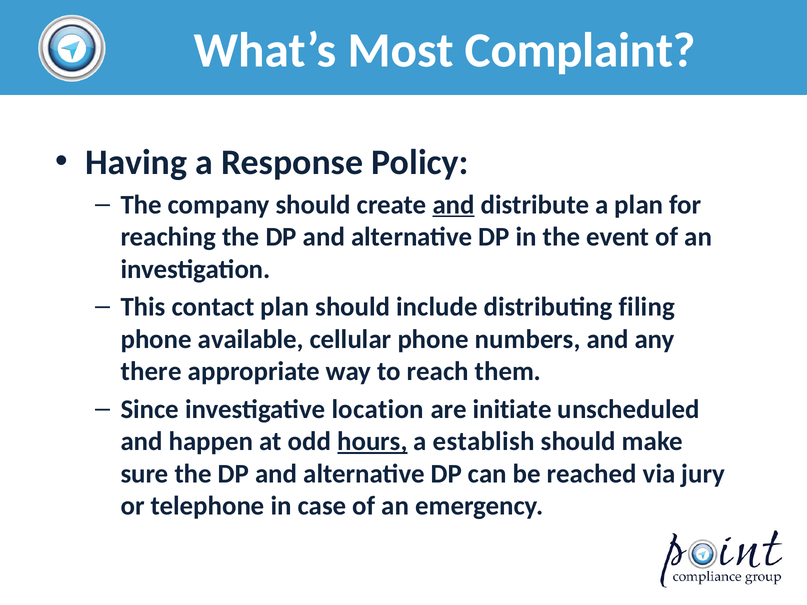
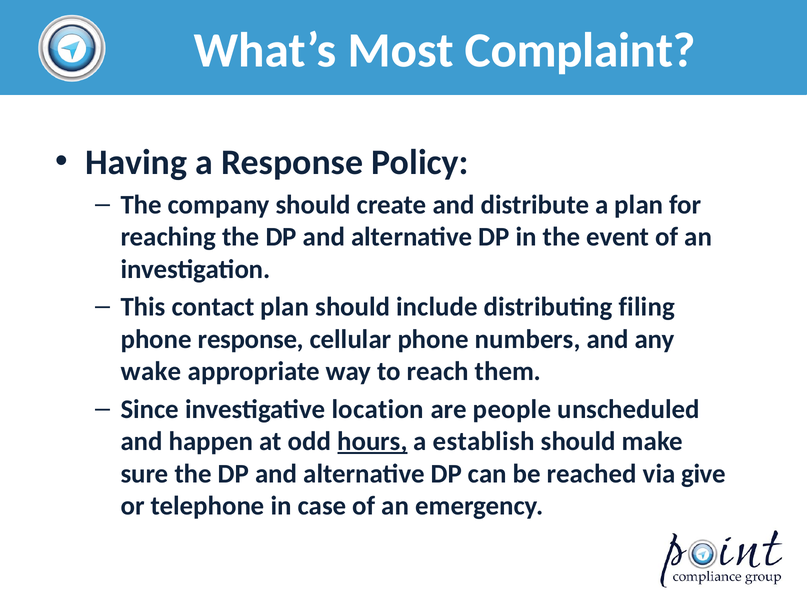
and at (454, 205) underline: present -> none
phone available: available -> response
there: there -> wake
initiate: initiate -> people
jury: jury -> give
